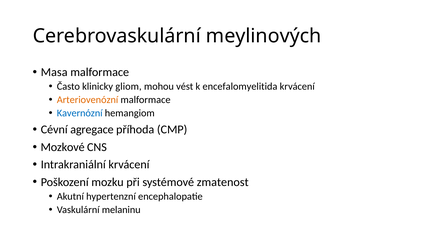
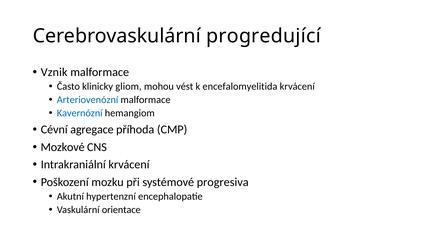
meylinových: meylinových -> progredující
Masa: Masa -> Vznik
Arteriovenózní colour: orange -> blue
zmatenost: zmatenost -> progresiva
melaninu: melaninu -> orientace
